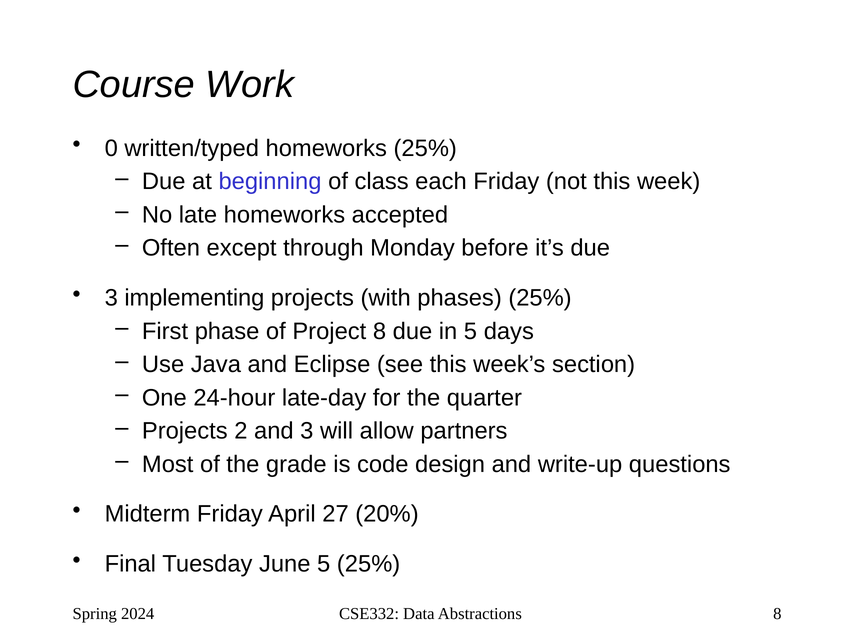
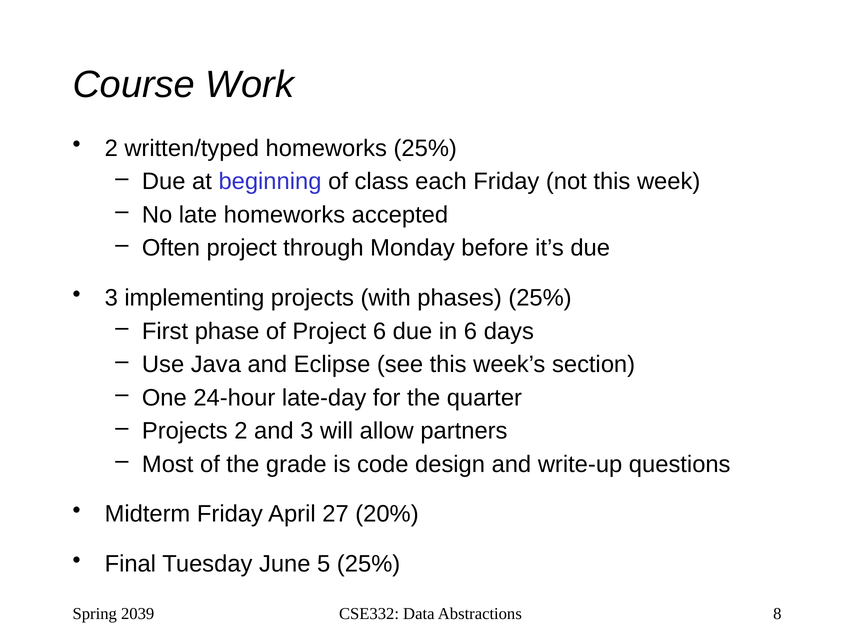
0 at (111, 148): 0 -> 2
Often except: except -> project
Project 8: 8 -> 6
in 5: 5 -> 6
2024: 2024 -> 2039
